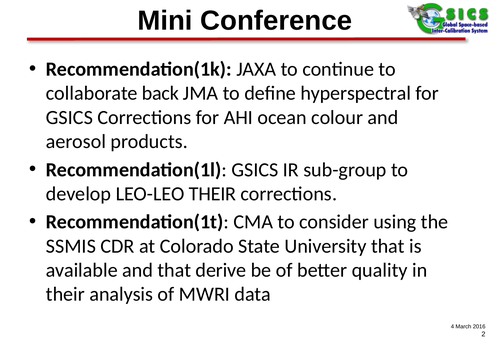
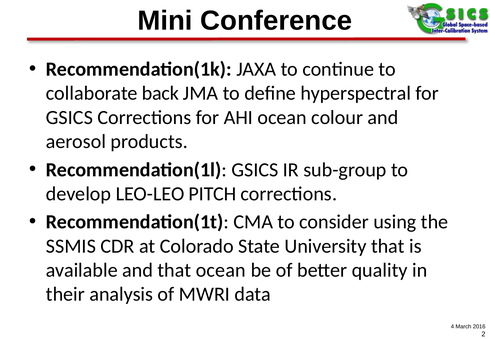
LEO-LEO THEIR: THEIR -> PITCH
that derive: derive -> ocean
